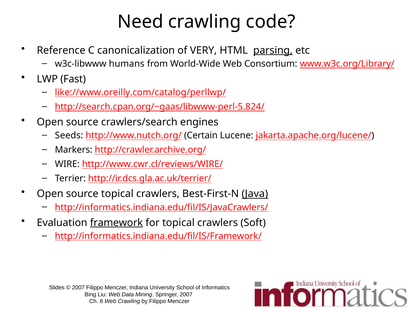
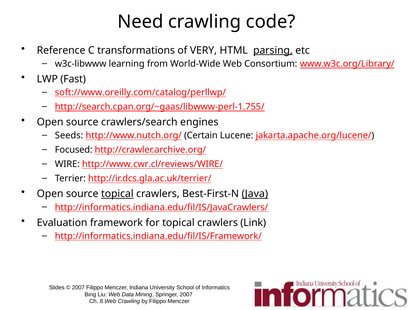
canonicalization: canonicalization -> transformations
humans: humans -> learning
like://www.oreilly.com/catalog/perllwp/: like://www.oreilly.com/catalog/perllwp/ -> soft://www.oreilly.com/catalog/perllwp/
http://search.cpan.org/~gaas/libwww-perl-5.824/: http://search.cpan.org/~gaas/libwww-perl-5.824/ -> http://search.cpan.org/~gaas/libwww-perl-1.755/
Markers: Markers -> Focused
topical at (117, 194) underline: none -> present
framework underline: present -> none
Soft: Soft -> Link
